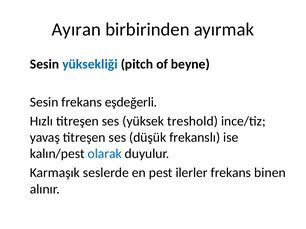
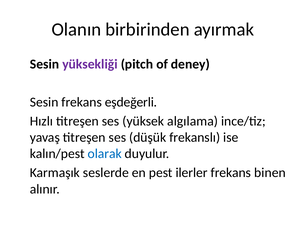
Ayıran: Ayıran -> Olanın
yüksekliği colour: blue -> purple
beyne: beyne -> deney
treshold: treshold -> algılama
